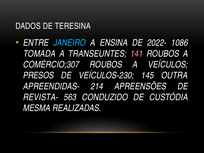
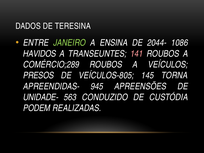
JANEIRO colour: light blue -> light green
2022-: 2022- -> 2044-
TOMADA: TOMADA -> HAVIDOS
COMÉRCIO;307: COMÉRCIO;307 -> COMÉRCIO;289
VEÍCULOS-230: VEÍCULOS-230 -> VEÍCULOS-805
OUTRA: OUTRA -> TORNA
214: 214 -> 945
REVISTA-: REVISTA- -> UNIDADE-
MESMA: MESMA -> PODEM
